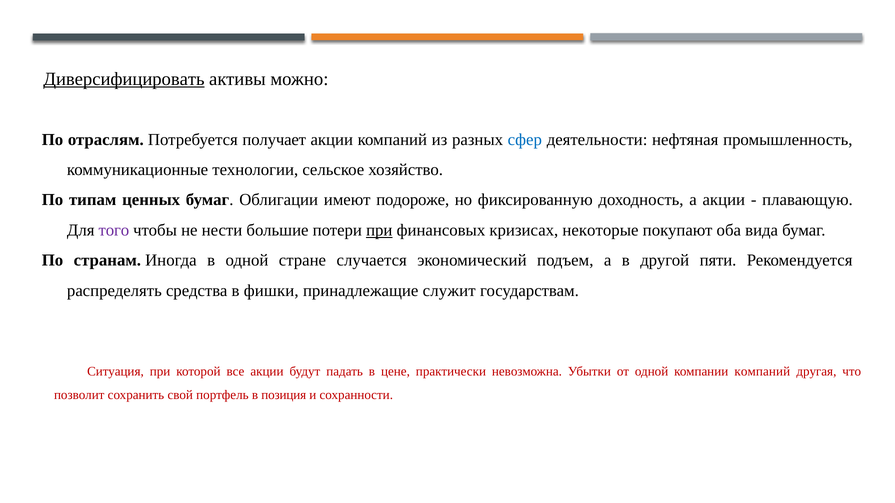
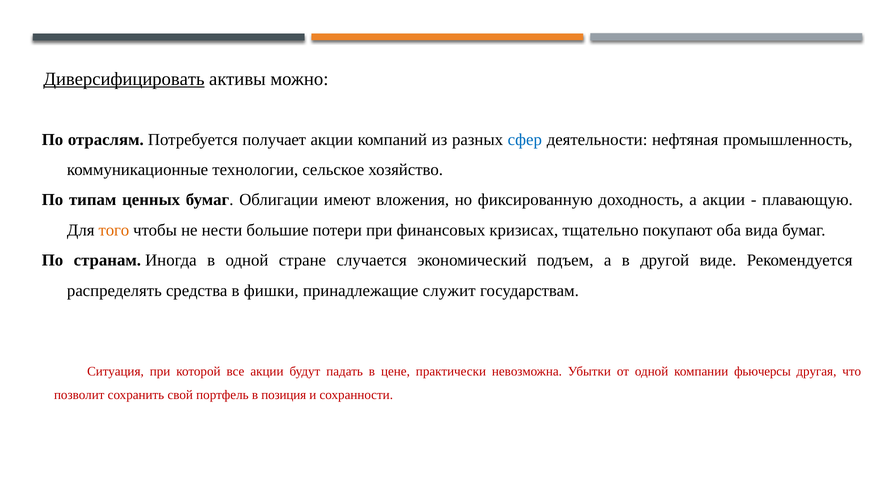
подороже: подороже -> вложения
того colour: purple -> orange
при at (379, 230) underline: present -> none
некоторые: некоторые -> тщательно
пяти: пяти -> виде
компании компаний: компаний -> фьючерсы
